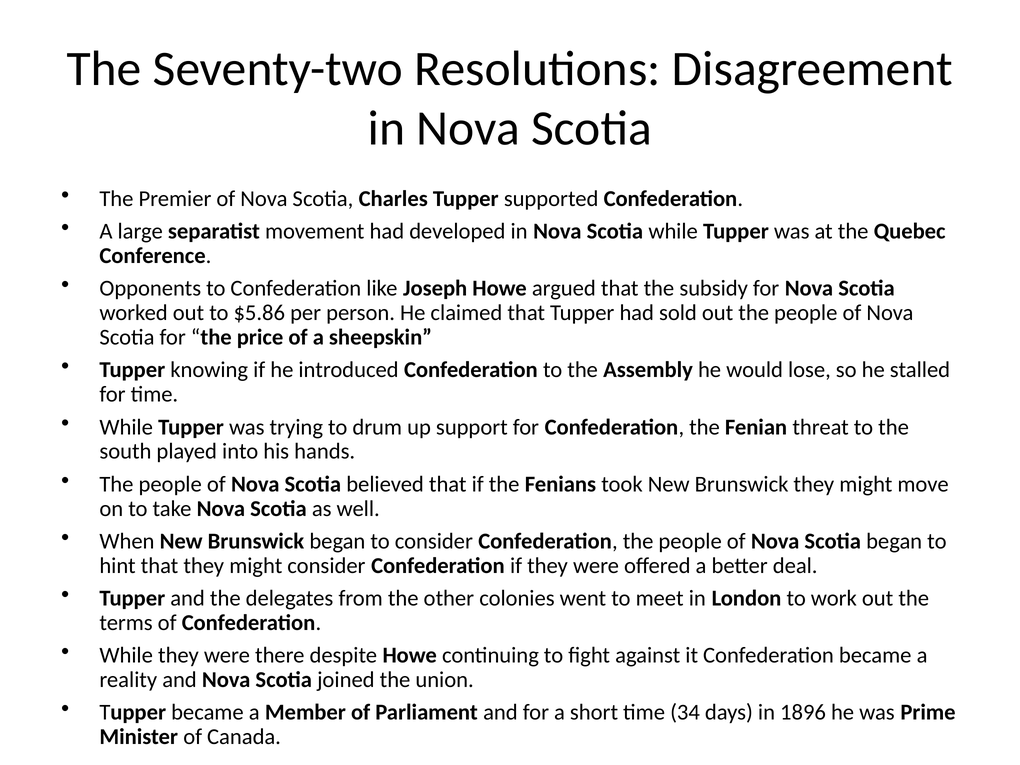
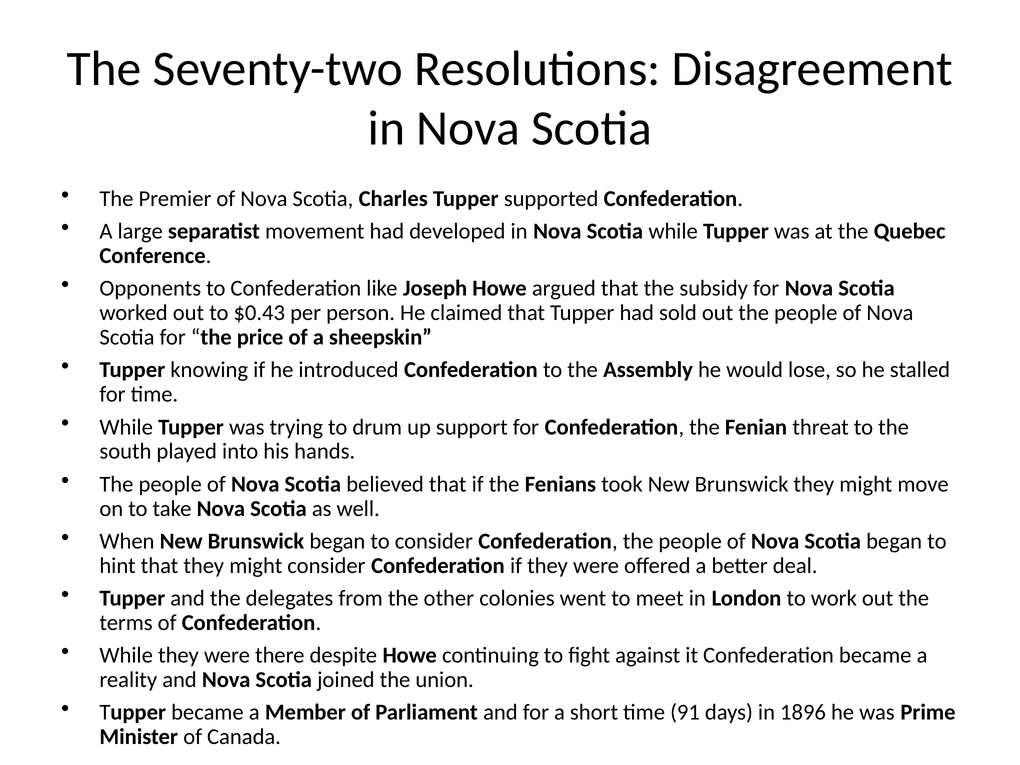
$5.86: $5.86 -> $0.43
34: 34 -> 91
